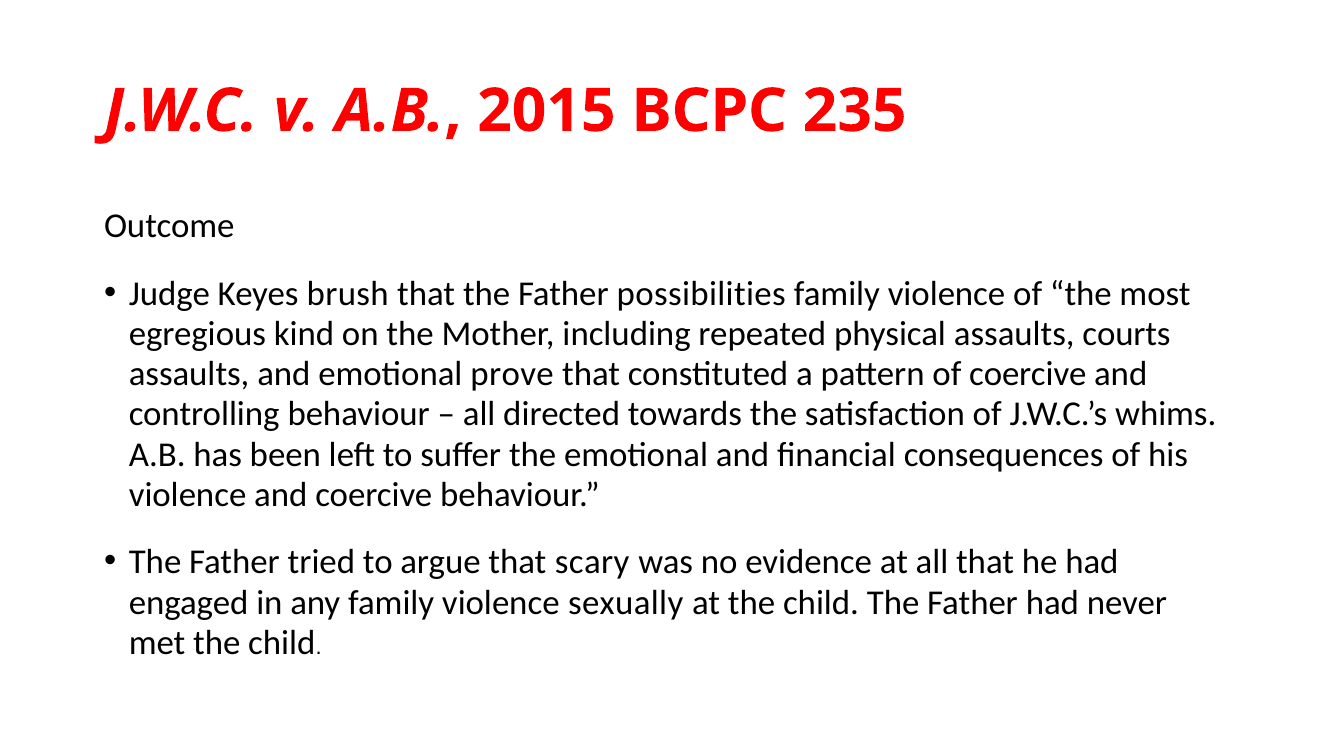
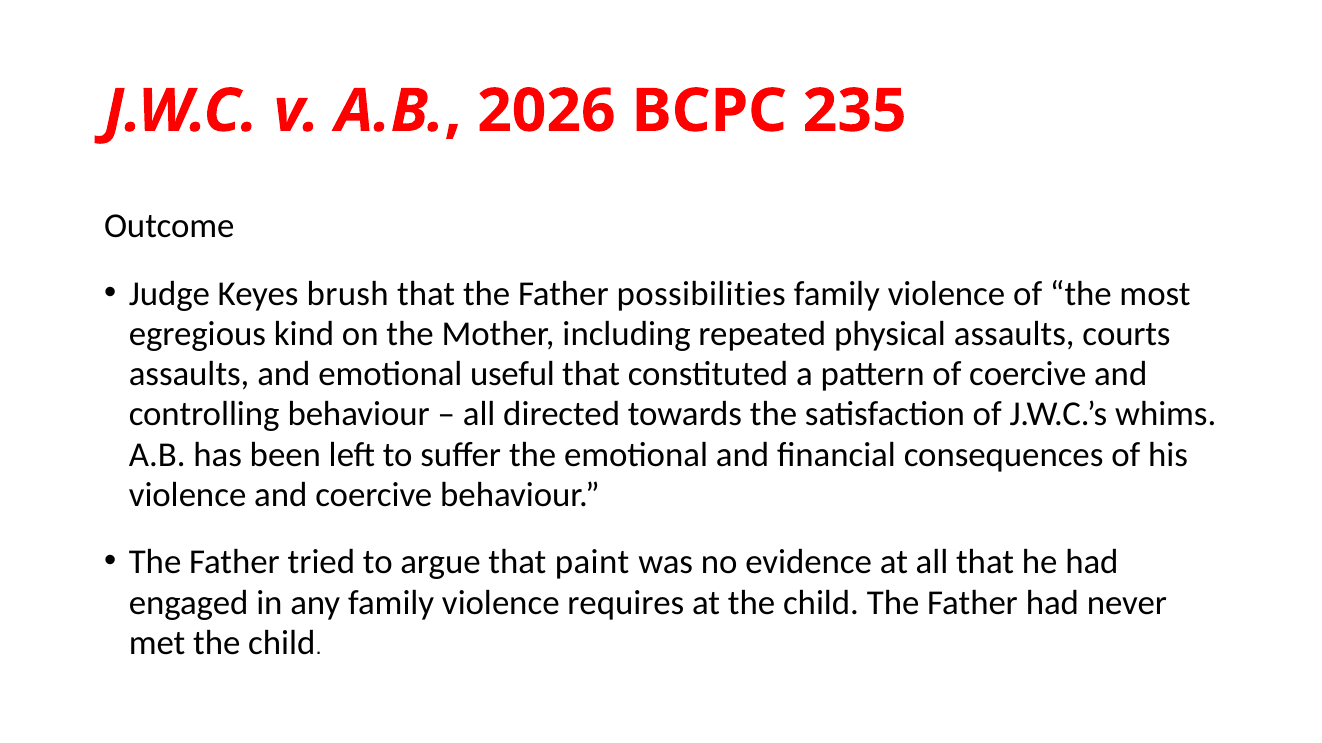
2015: 2015 -> 2026
prove: prove -> useful
scary: scary -> paint
sexually: sexually -> requires
